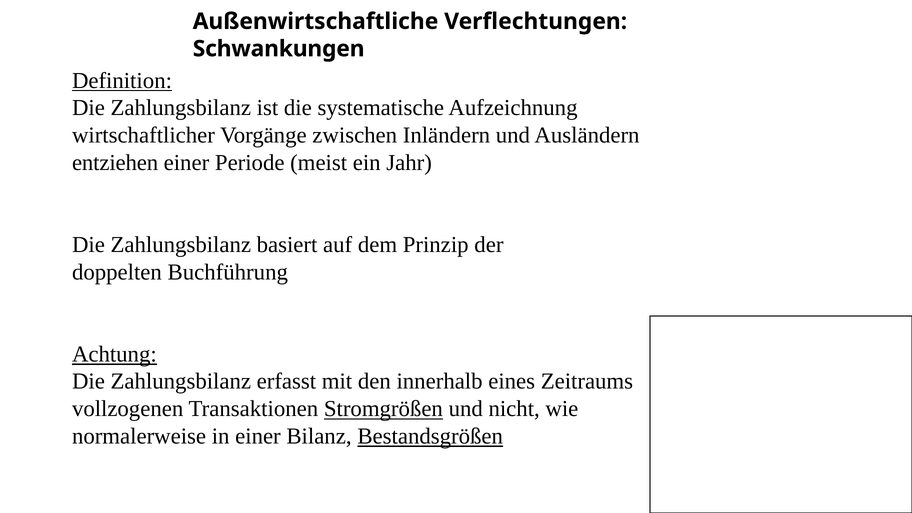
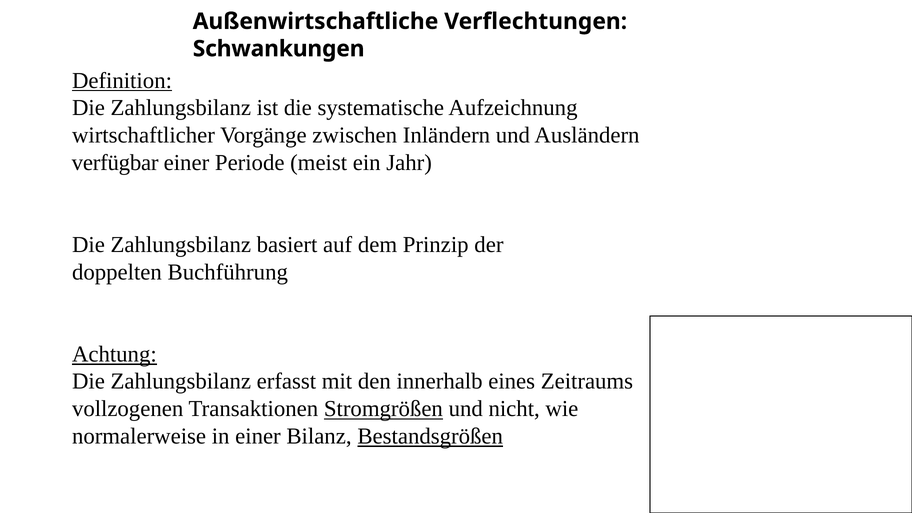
entziehen: entziehen -> verfügbar
